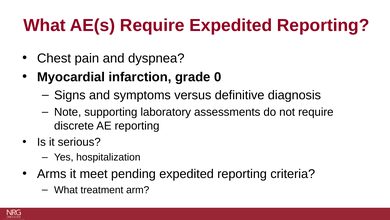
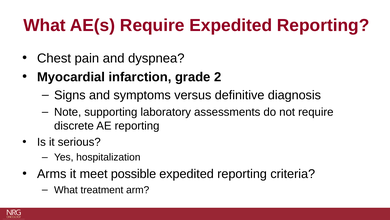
0: 0 -> 2
pending: pending -> possible
